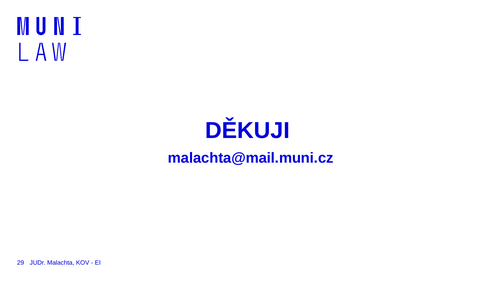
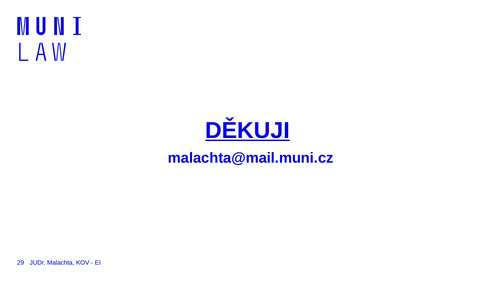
DĚKUJI underline: none -> present
